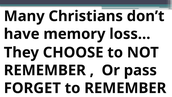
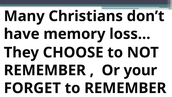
pass: pass -> your
